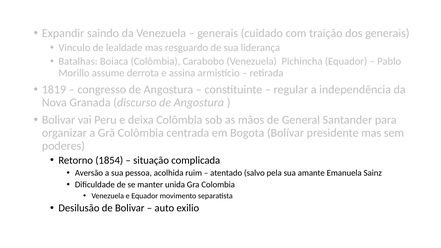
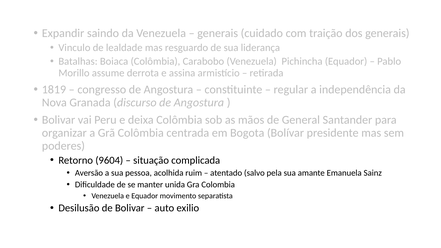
1854: 1854 -> 9604
